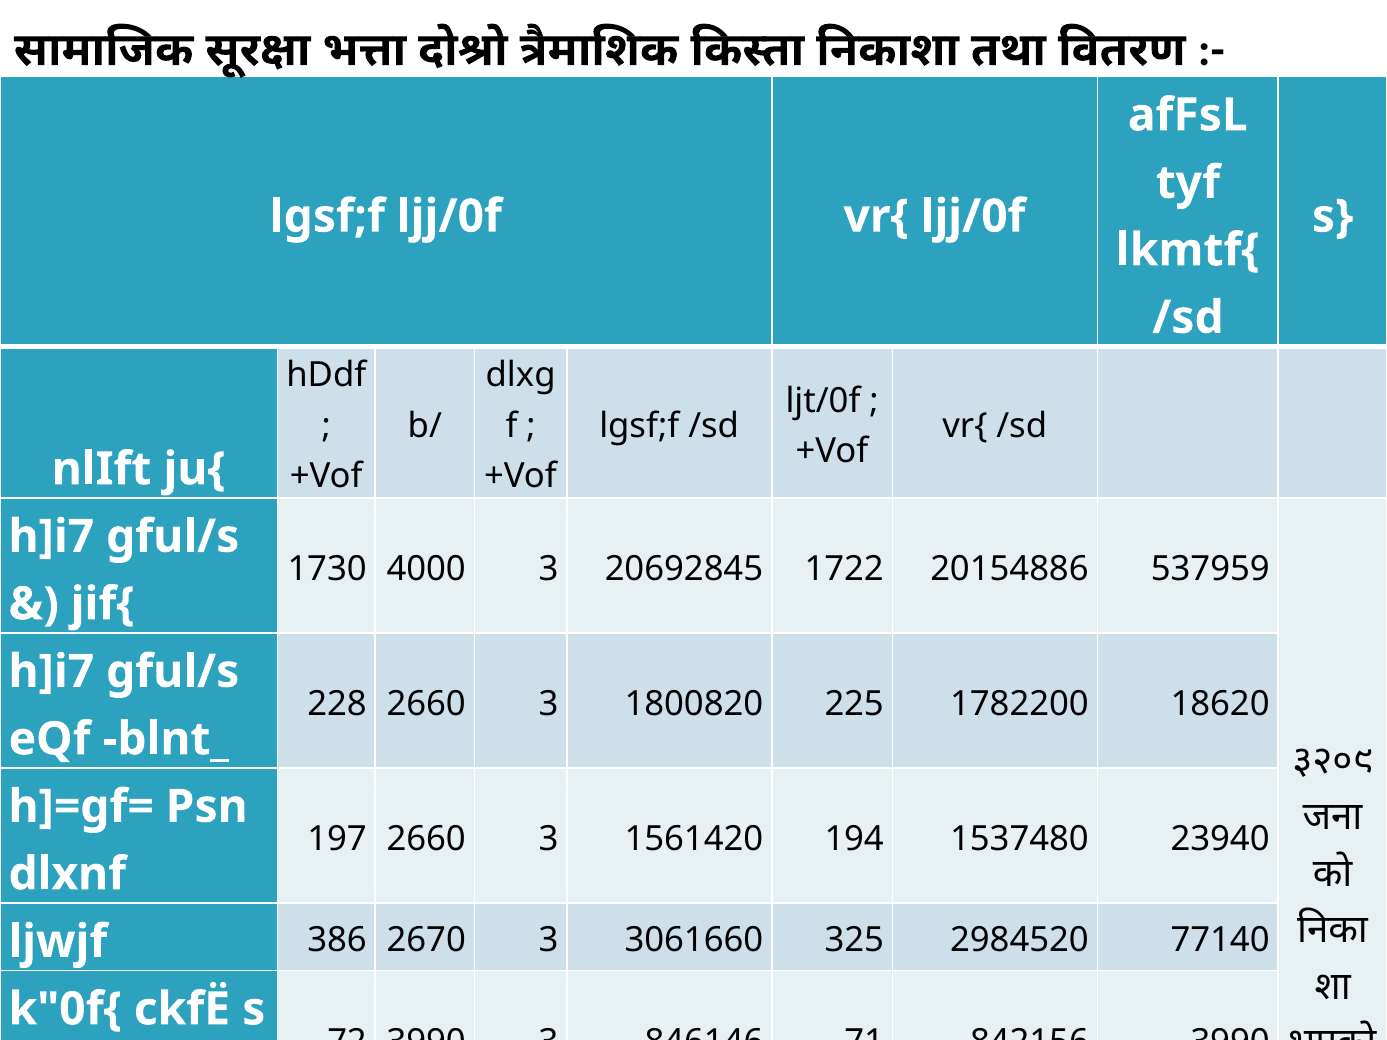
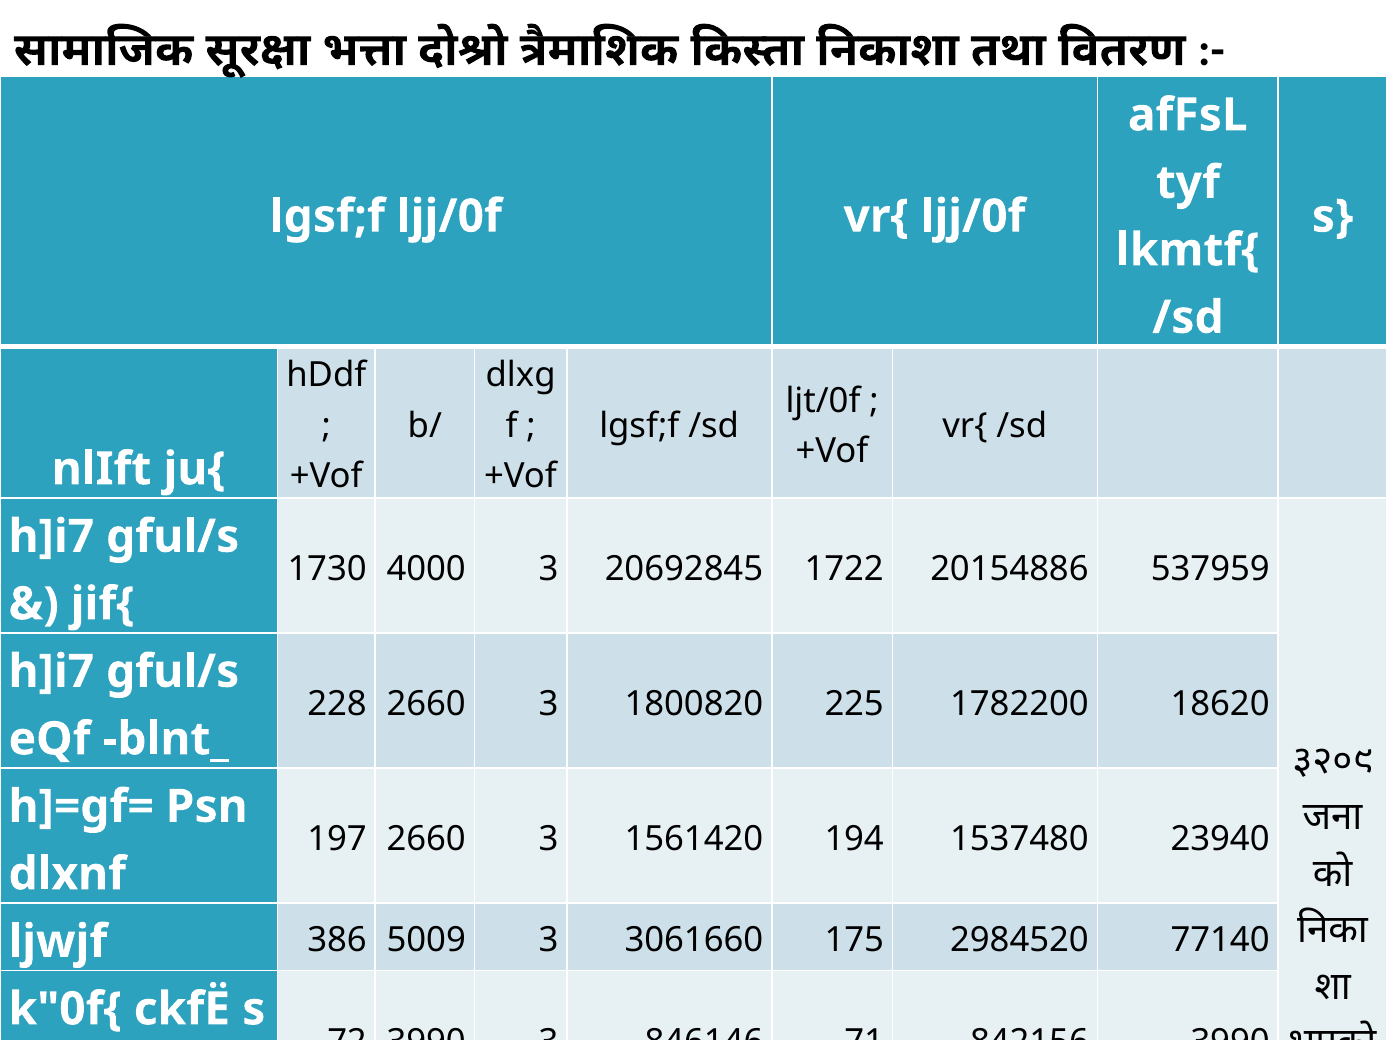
2670: 2670 -> 5009
325: 325 -> 175
